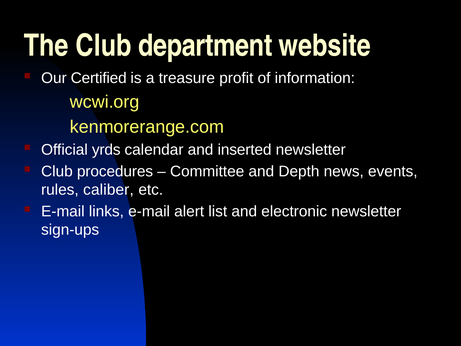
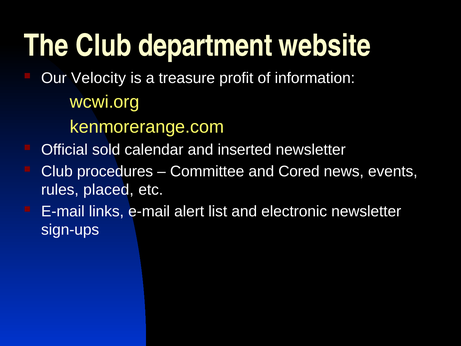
Certified: Certified -> Velocity
yrds: yrds -> sold
Depth: Depth -> Cored
caliber: caliber -> placed
